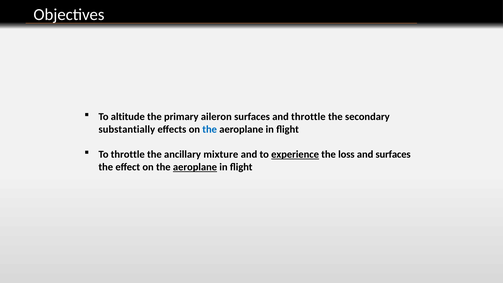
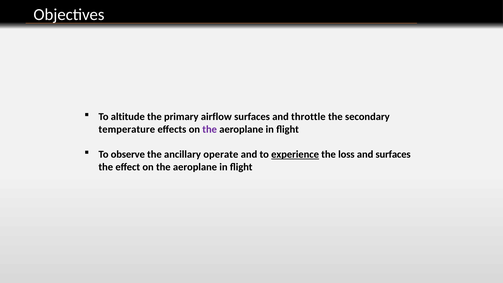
aileron: aileron -> airflow
substantially: substantially -> temperature
the at (210, 129) colour: blue -> purple
To throttle: throttle -> observe
mixture: mixture -> operate
aeroplane at (195, 167) underline: present -> none
